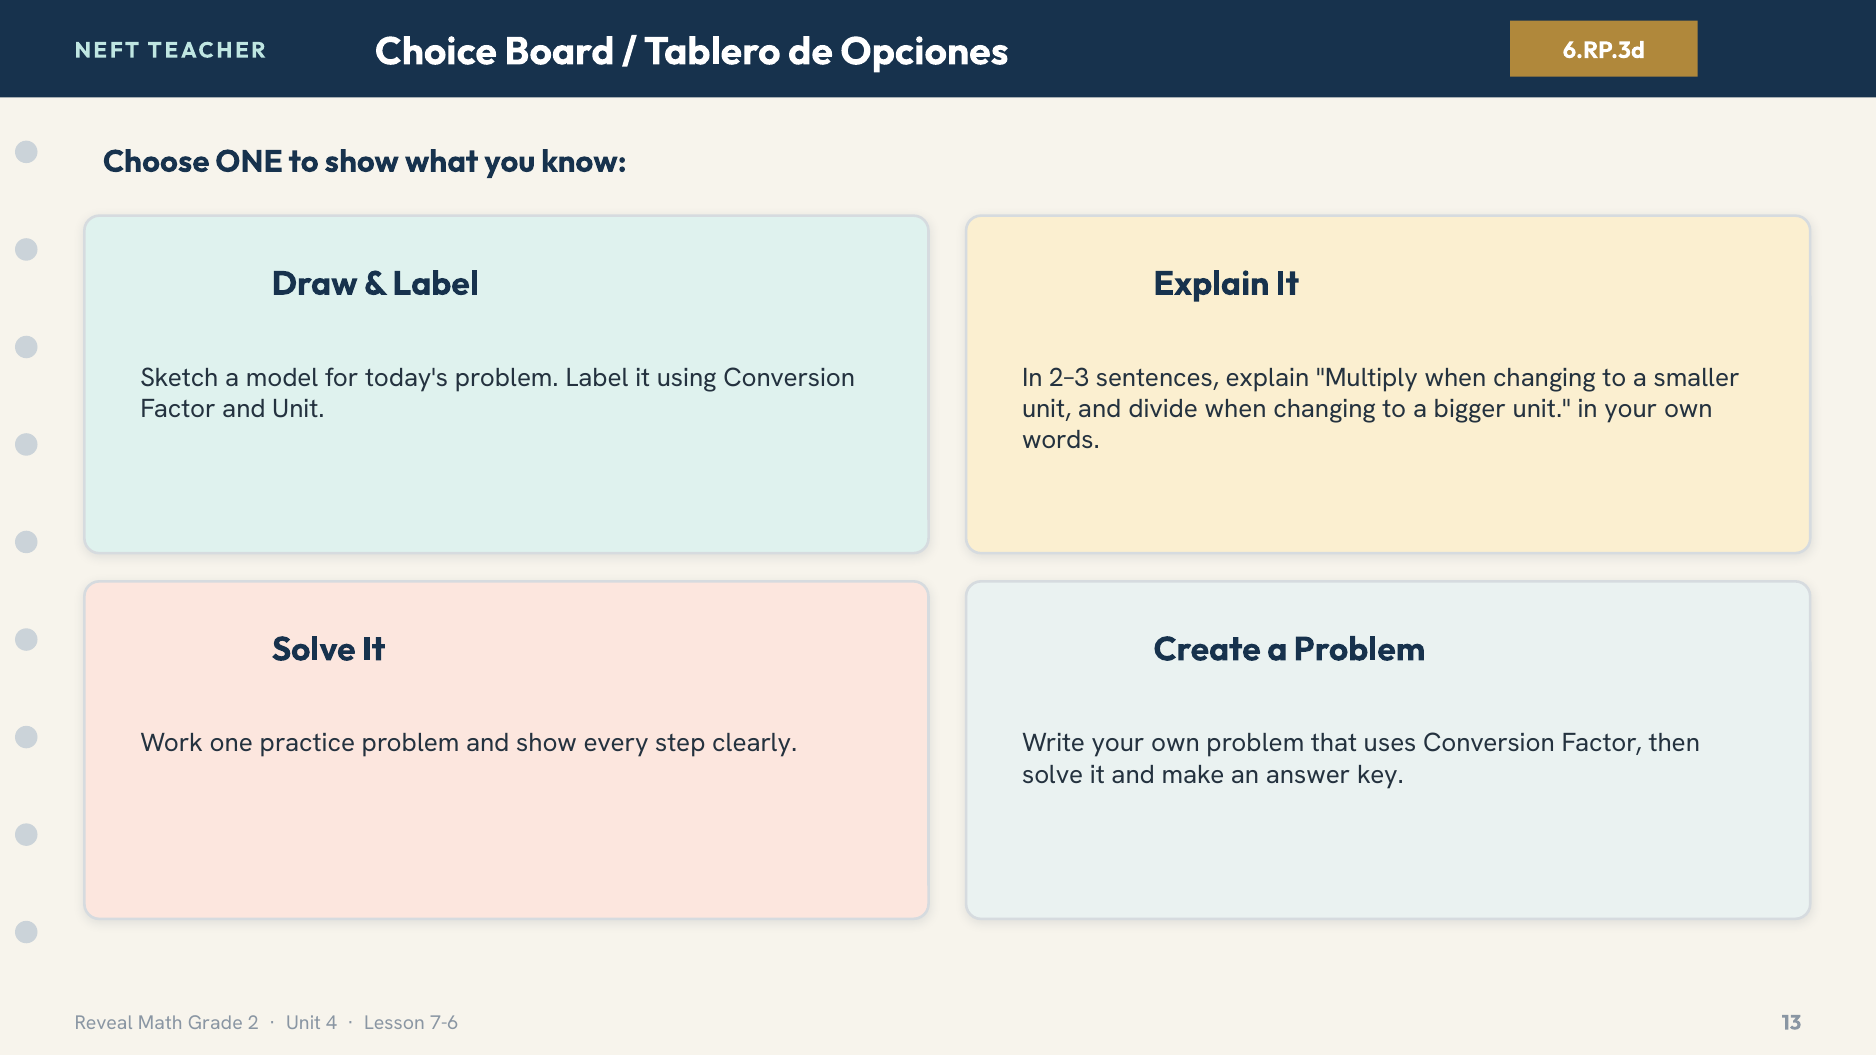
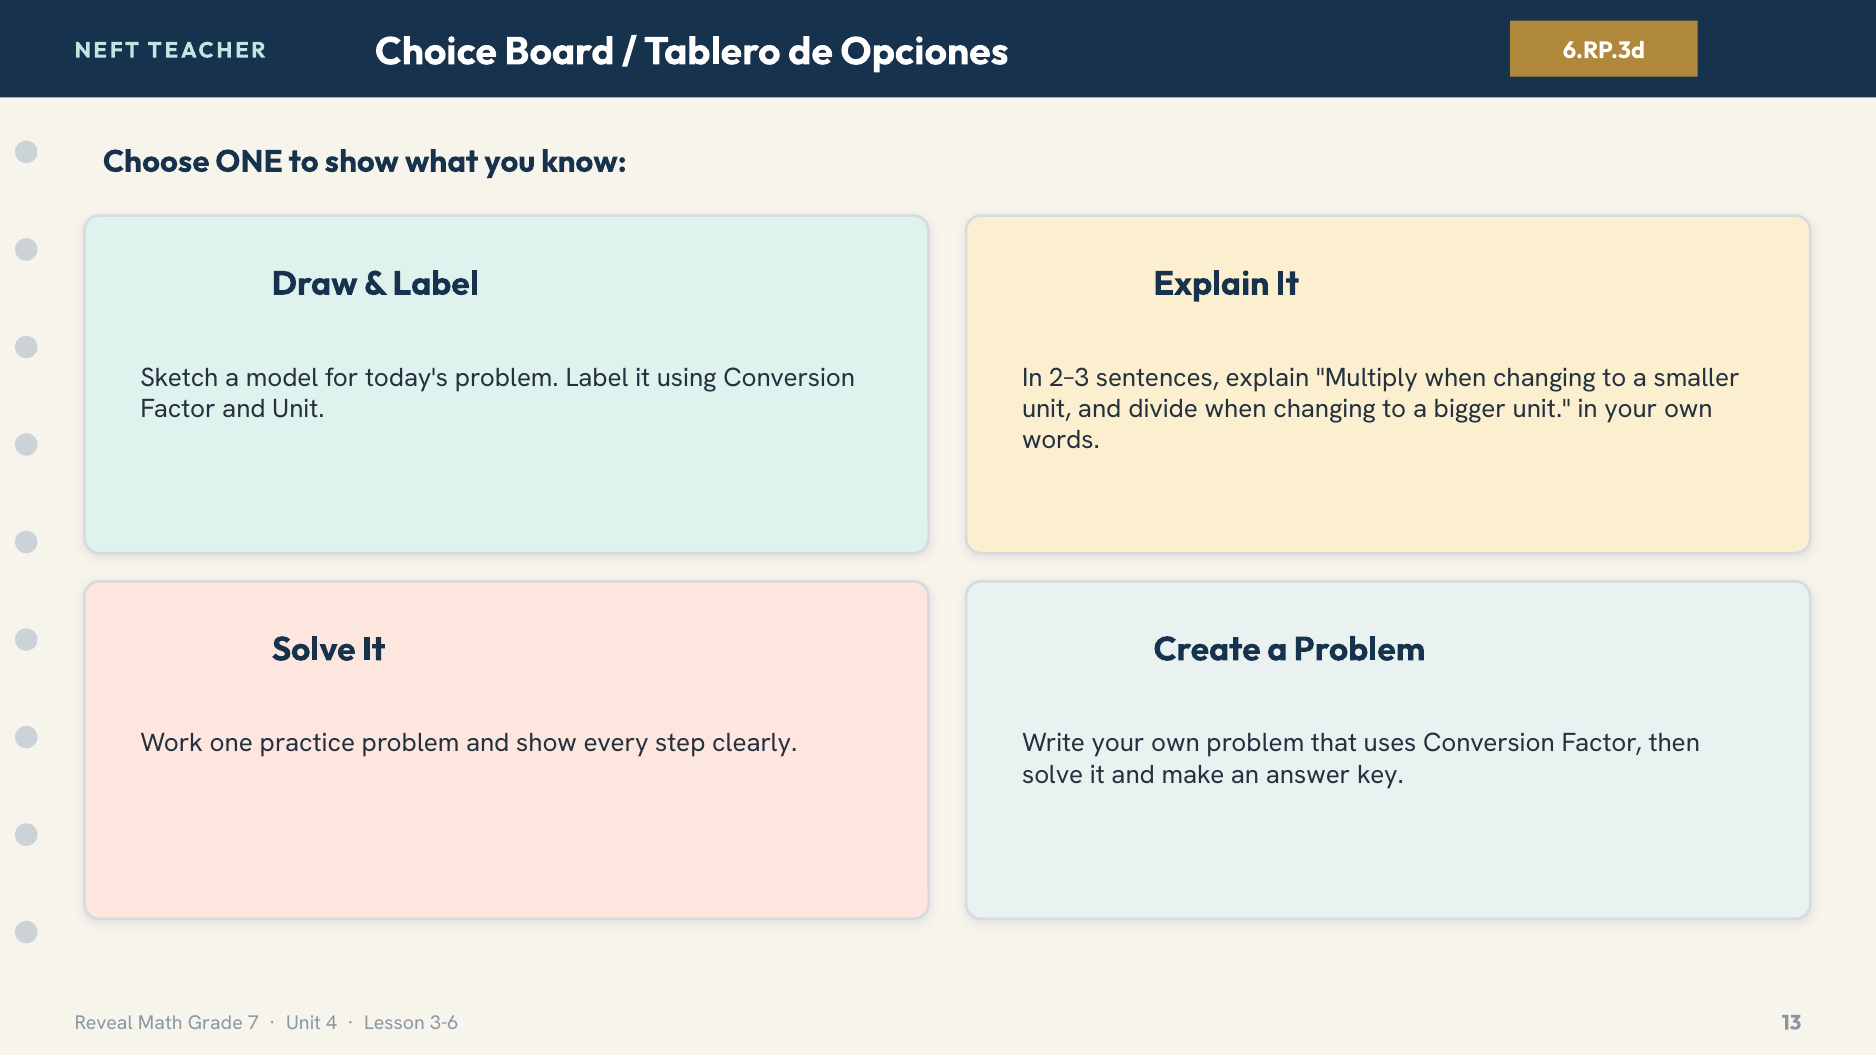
2: 2 -> 7
7-6: 7-6 -> 3-6
